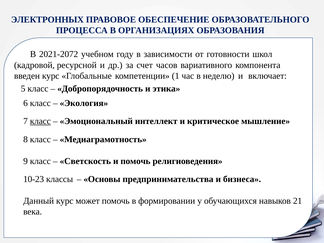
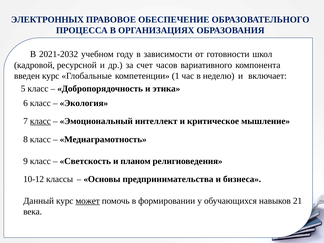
2021-2072: 2021-2072 -> 2021-2032
и помочь: помочь -> планом
10-23: 10-23 -> 10-12
может underline: none -> present
